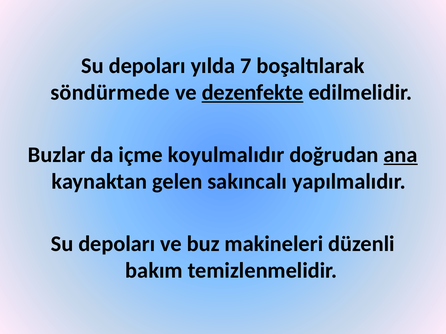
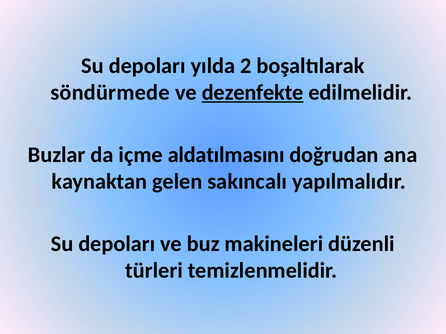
7: 7 -> 2
koyulmalıdır: koyulmalıdır -> aldatılmasını
ana underline: present -> none
bakım: bakım -> türleri
